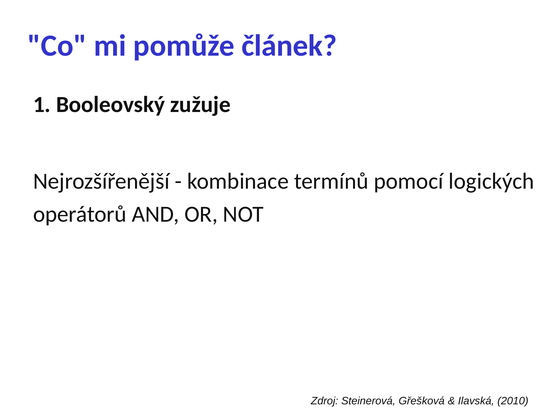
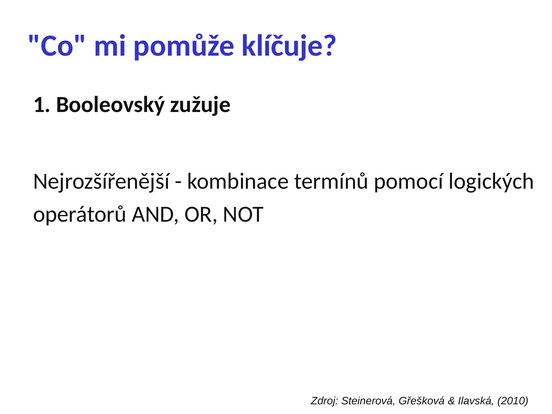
článek: článek -> klíčuje
